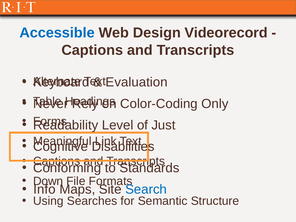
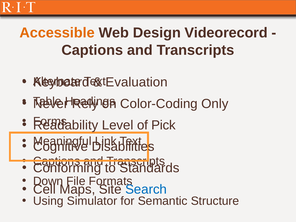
Accessible colour: blue -> orange
Just: Just -> Pick
Info: Info -> Cell
Searches: Searches -> Simulator
